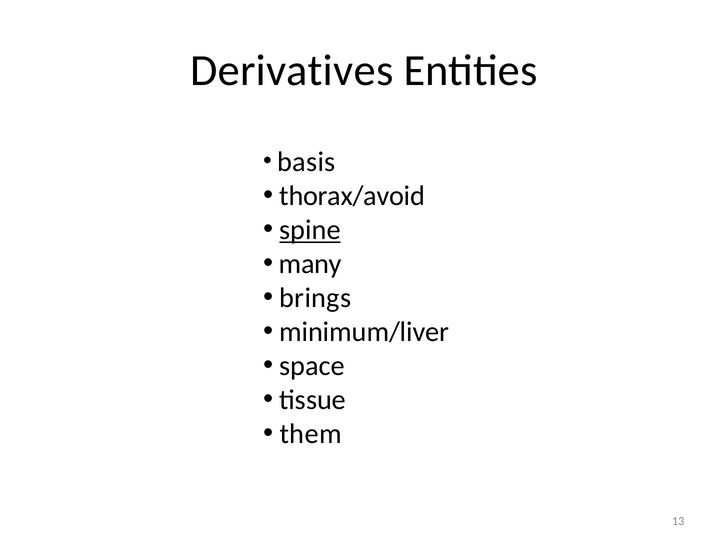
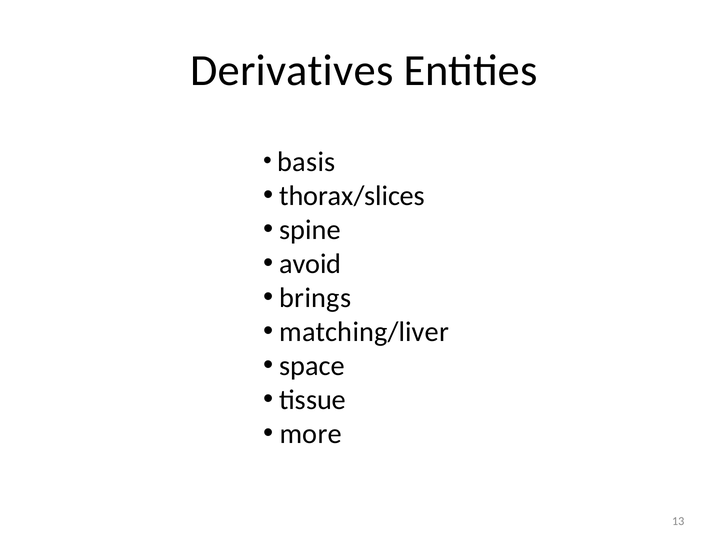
thorax/avoid: thorax/avoid -> thorax/slices
spine underline: present -> none
many: many -> avoid
minimum/liver: minimum/liver -> matching/liver
them: them -> more
